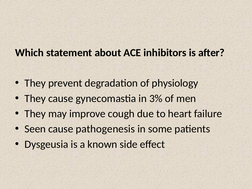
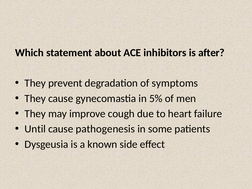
physiology: physiology -> symptoms
3%: 3% -> 5%
Seen: Seen -> Until
